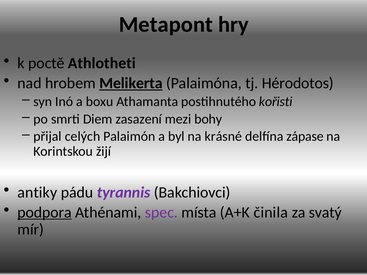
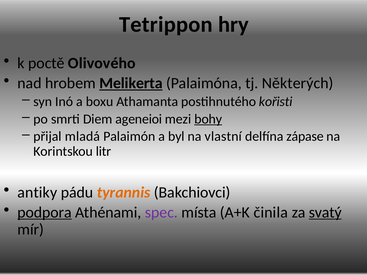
Metapont: Metapont -> Tetrippon
Athlotheti: Athlotheti -> Olivového
Hérodotos: Hérodotos -> Některých
zasazení: zasazení -> ageneioi
bohy underline: none -> present
celých: celých -> mladá
krásné: krásné -> vlastní
žijí: žijí -> litr
tyrannis colour: purple -> orange
svatý underline: none -> present
